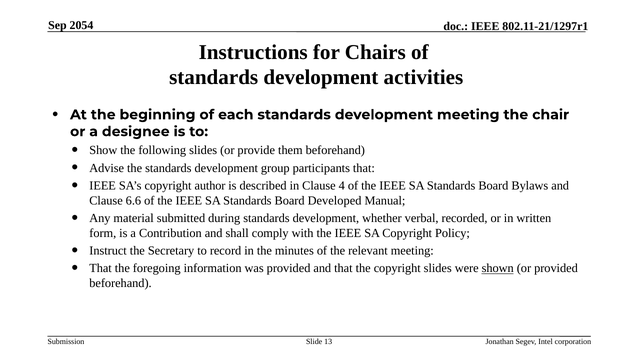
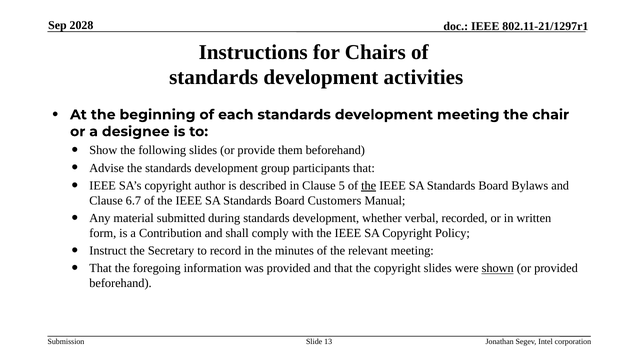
2054: 2054 -> 2028
4: 4 -> 5
the at (369, 186) underline: none -> present
6.6: 6.6 -> 6.7
Developed: Developed -> Customers
